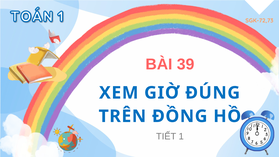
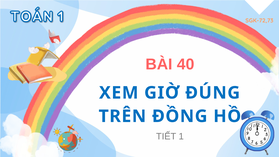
39: 39 -> 40
